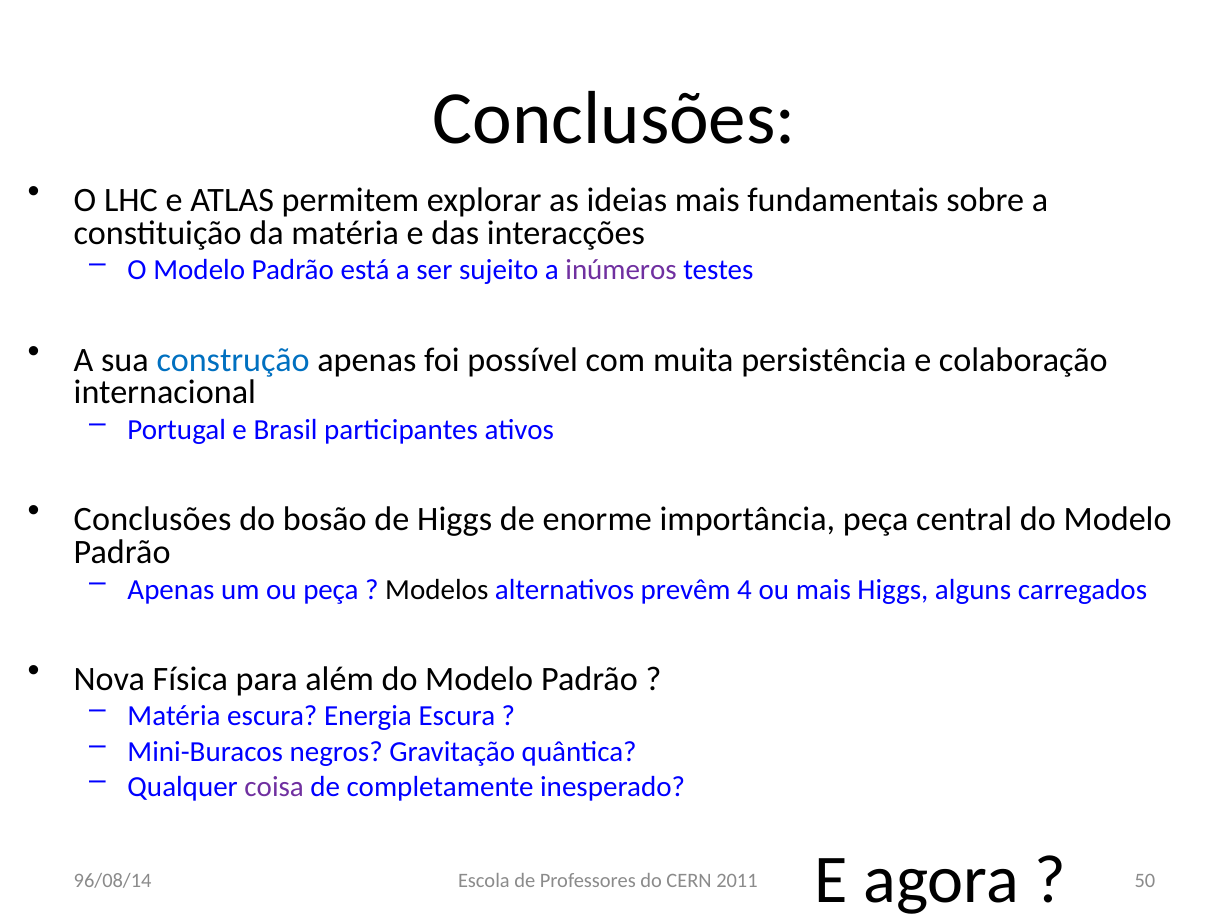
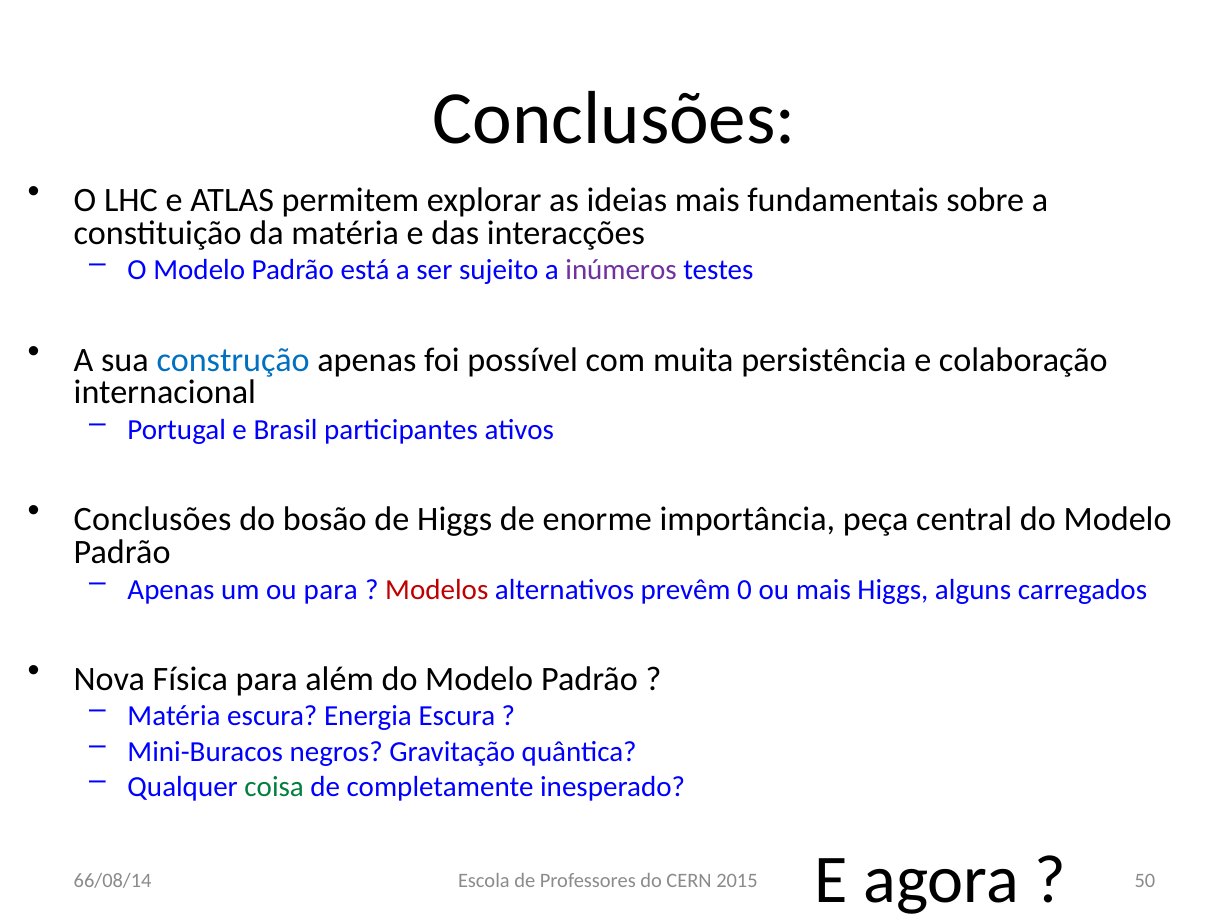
ou peça: peça -> para
Modelos colour: black -> red
4: 4 -> 0
coisa colour: purple -> green
96/08/14: 96/08/14 -> 66/08/14
2011: 2011 -> 2015
